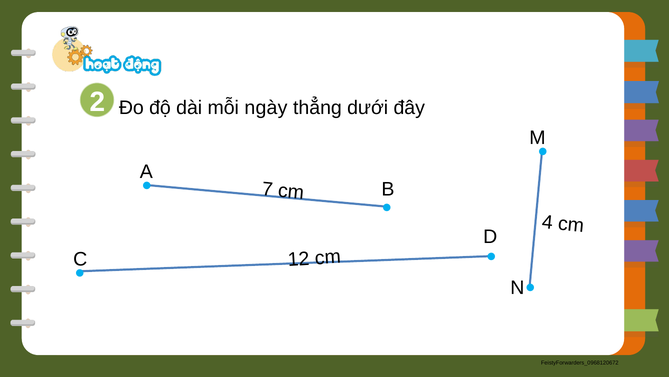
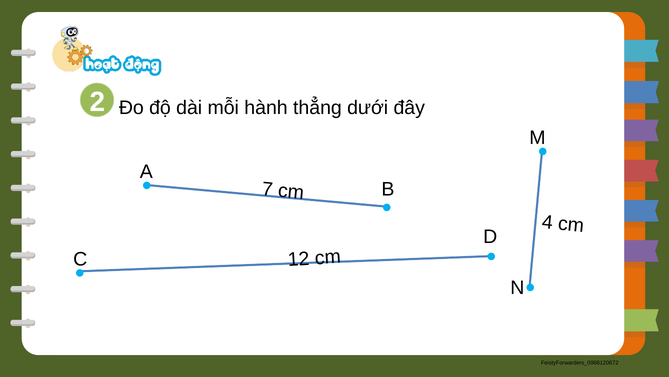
ngày: ngày -> hành
